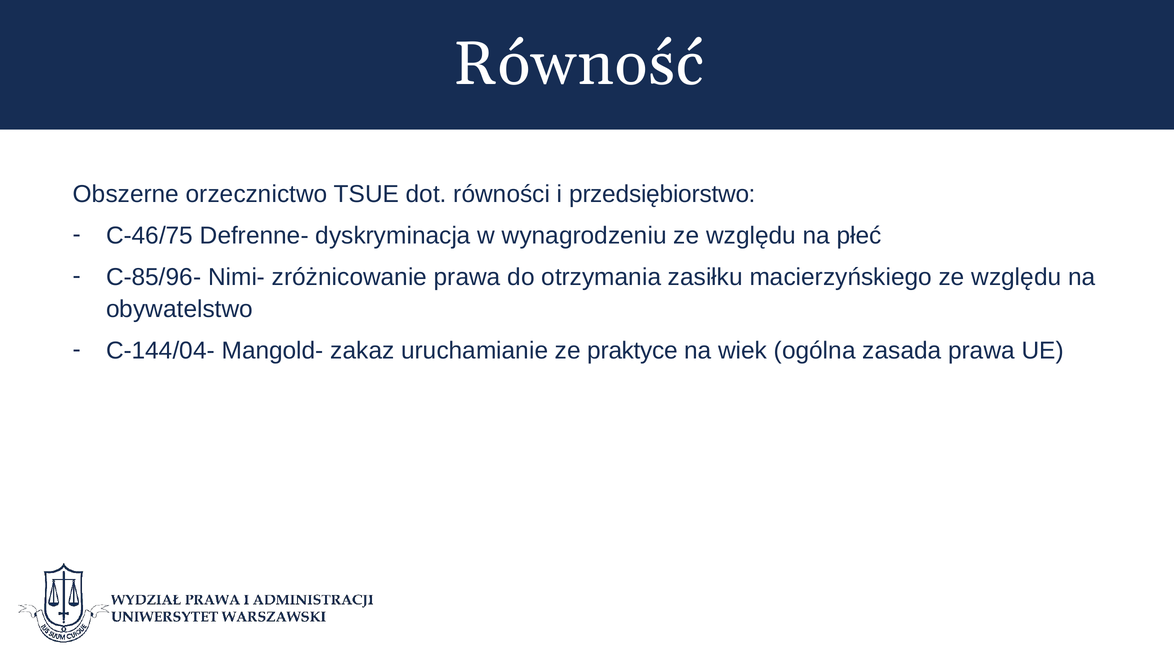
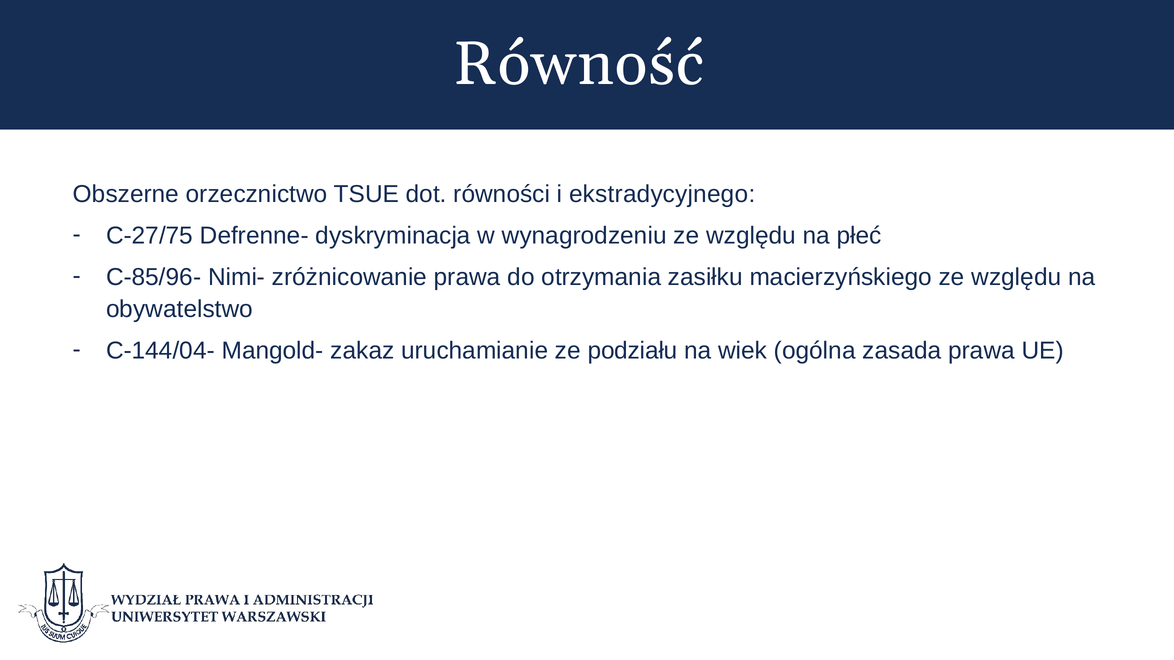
przedsiębiorstwo: przedsiębiorstwo -> ekstradycyjnego
C-46/75: C-46/75 -> C-27/75
praktyce: praktyce -> podziału
